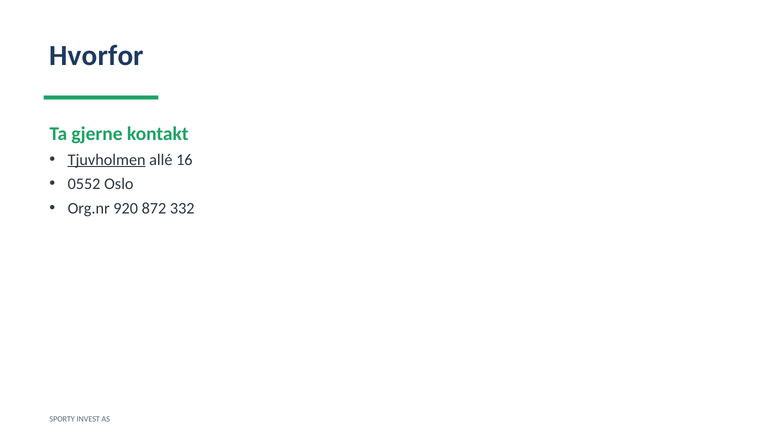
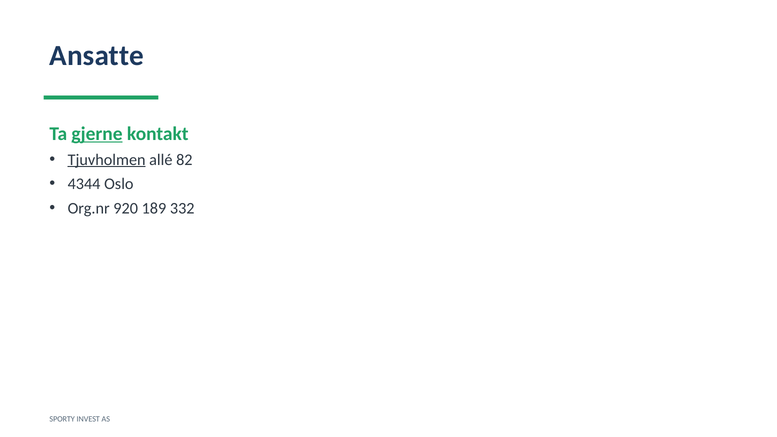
Hvorfor: Hvorfor -> Ansatte
gjerne underline: none -> present
16: 16 -> 82
0552: 0552 -> 4344
872: 872 -> 189
